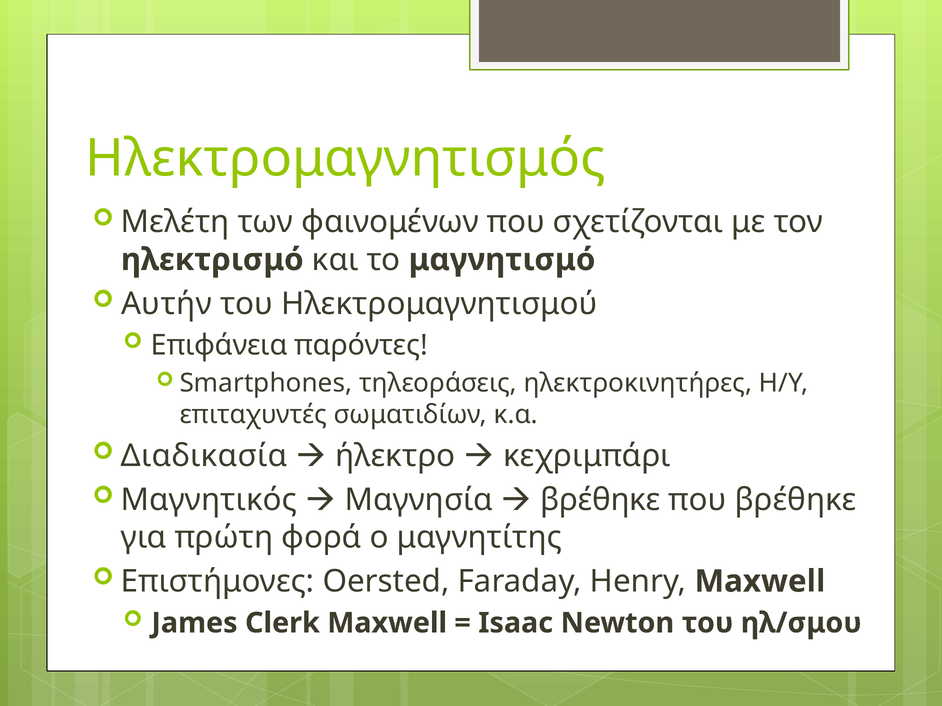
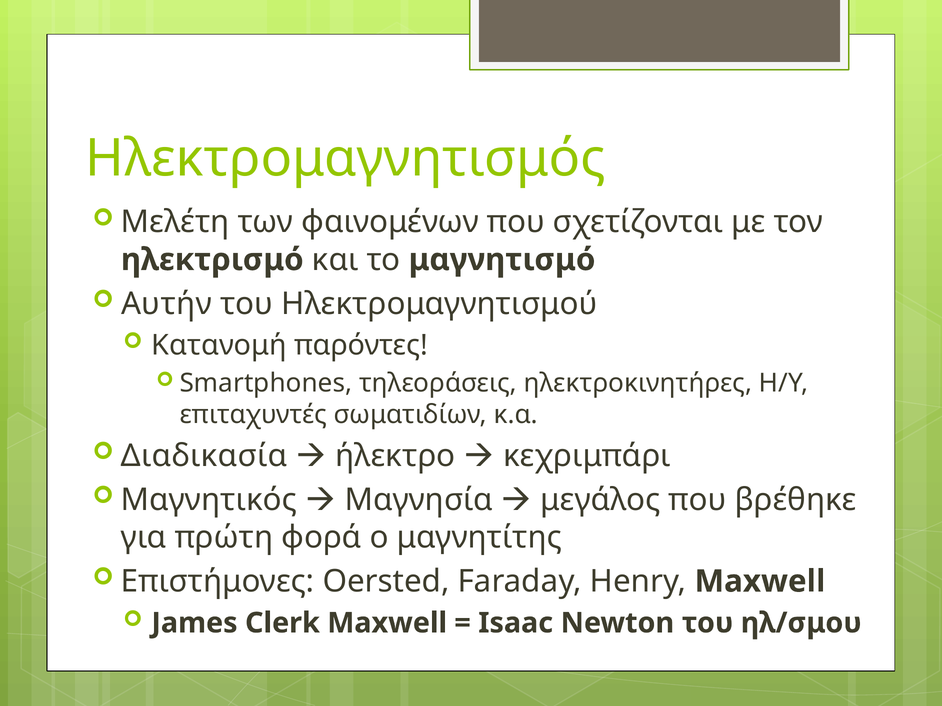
Επιφάνεια: Επιφάνεια -> Κατανομή
βρέθηκε at (600, 500): βρέθηκε -> μεγάλος
